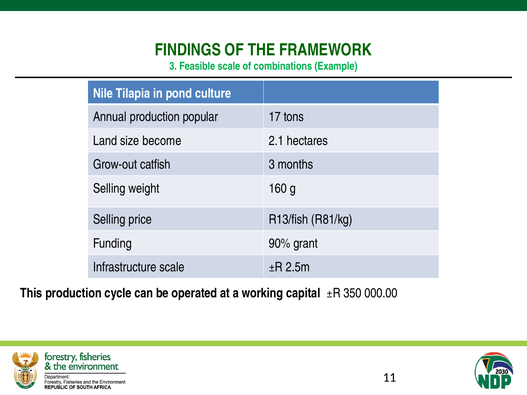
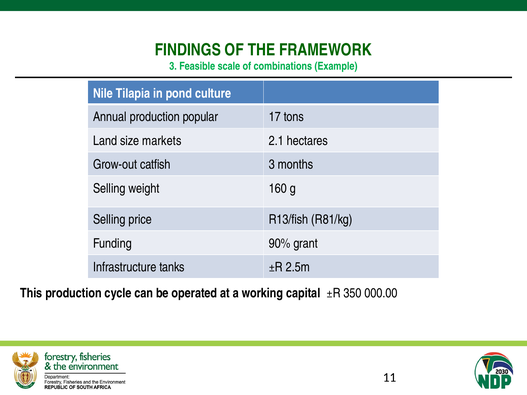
become: become -> markets
Infrastructure scale: scale -> tanks
